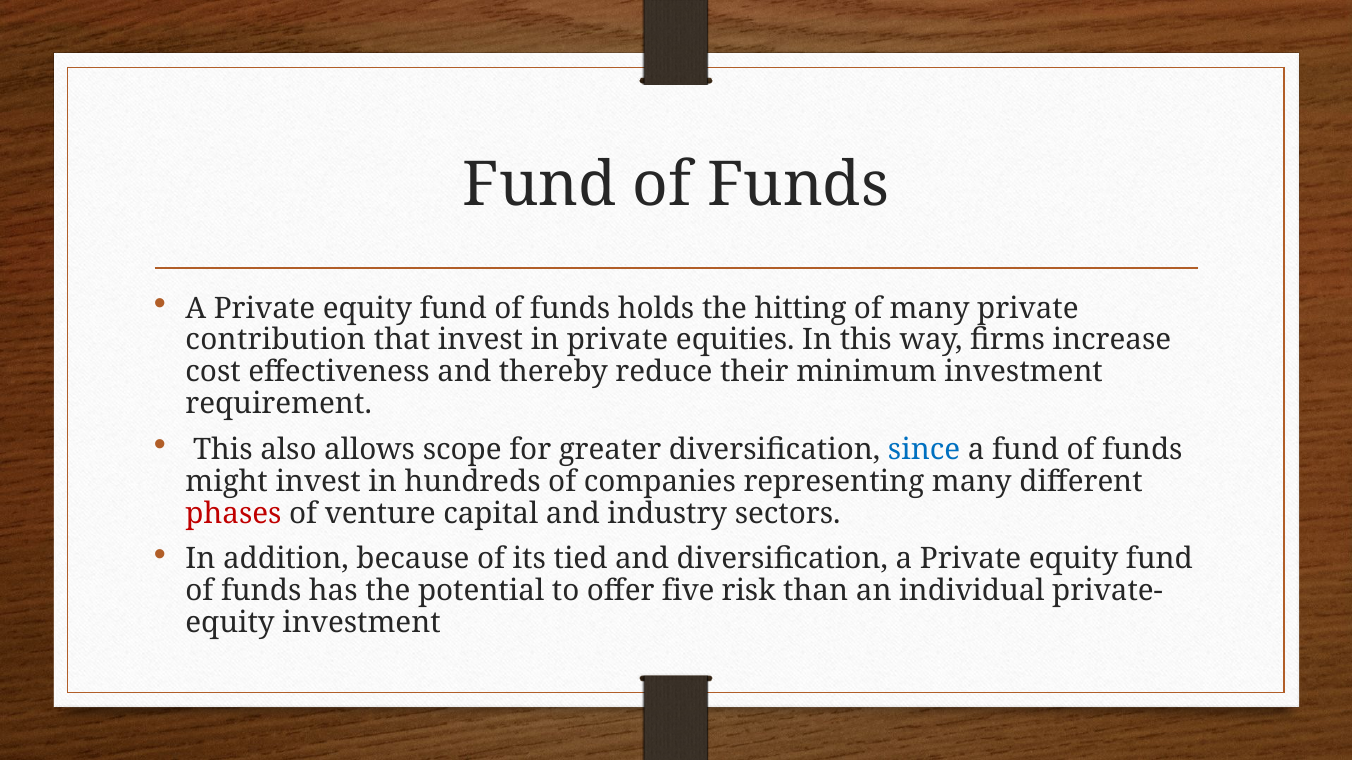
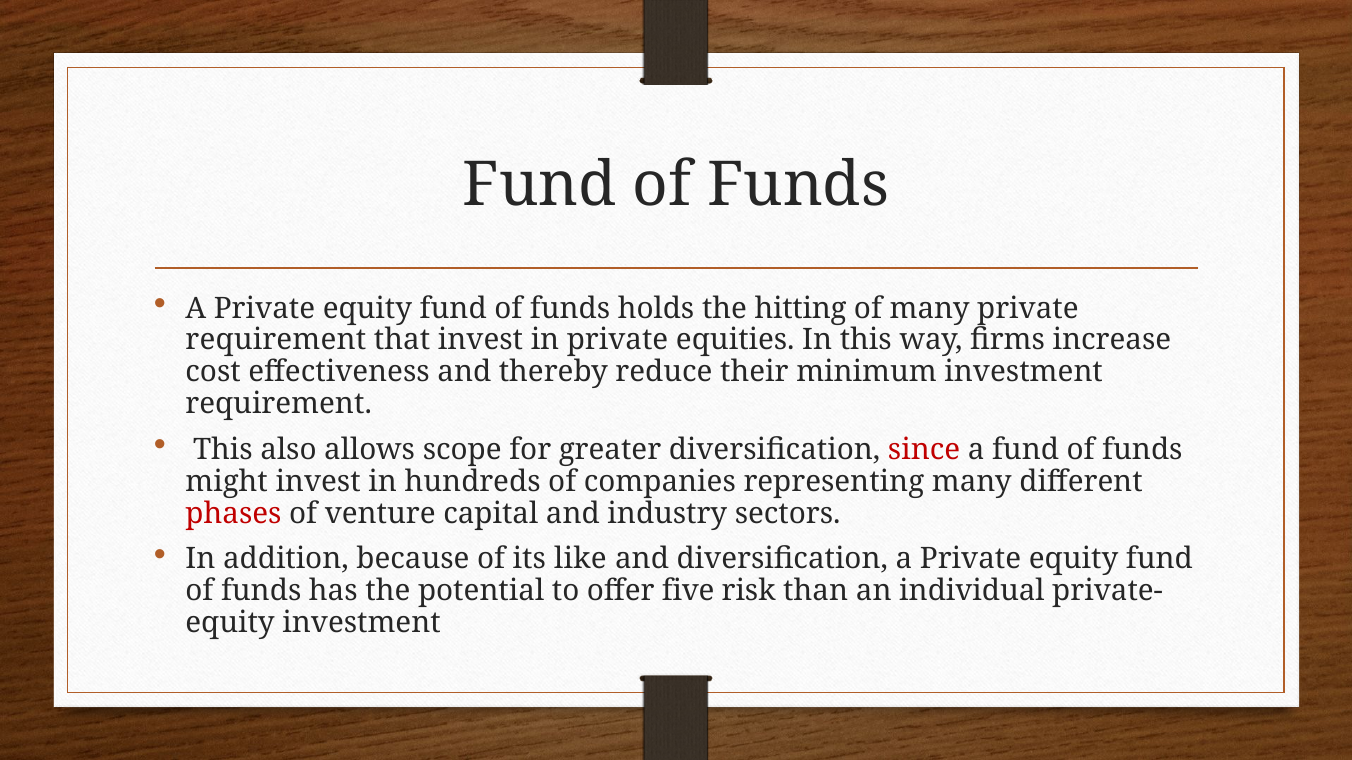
contribution at (276, 340): contribution -> requirement
since colour: blue -> red
tied: tied -> like
